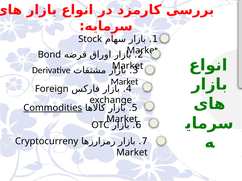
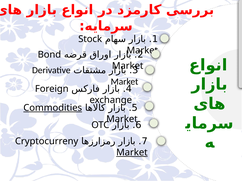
Market at (132, 153) underline: none -> present
